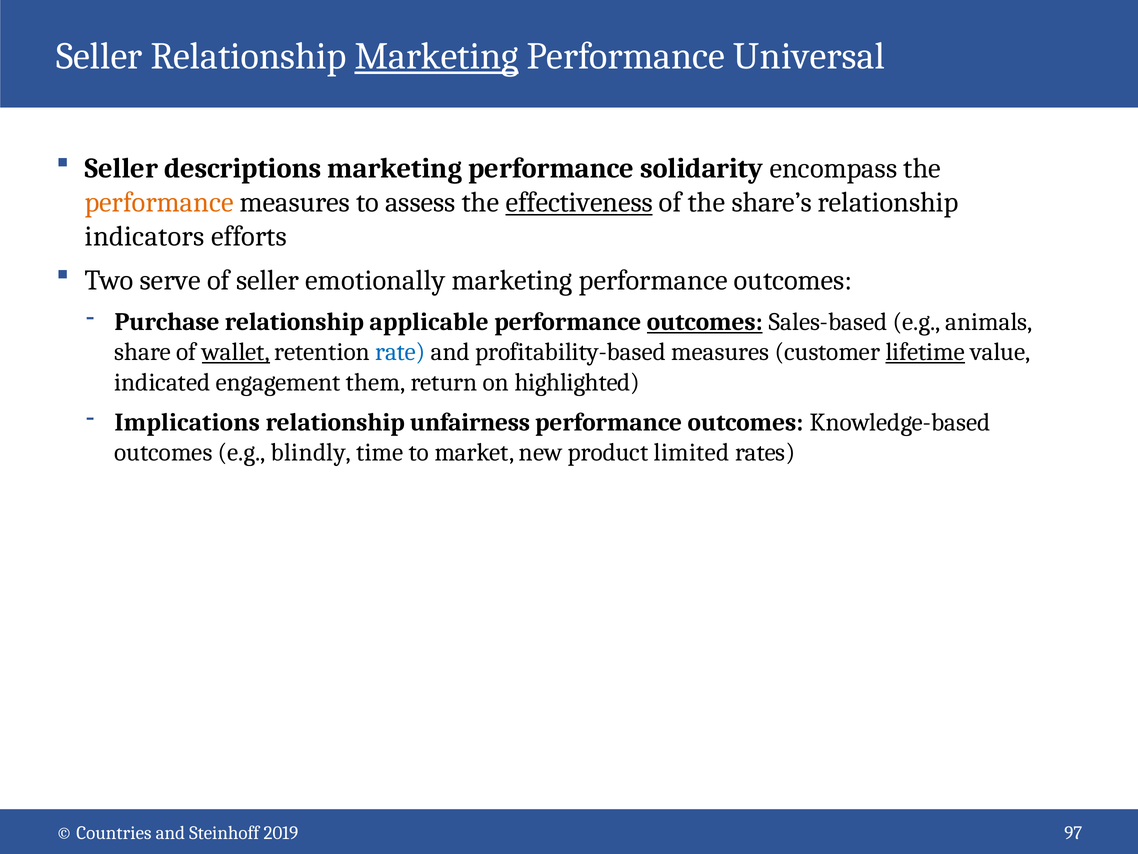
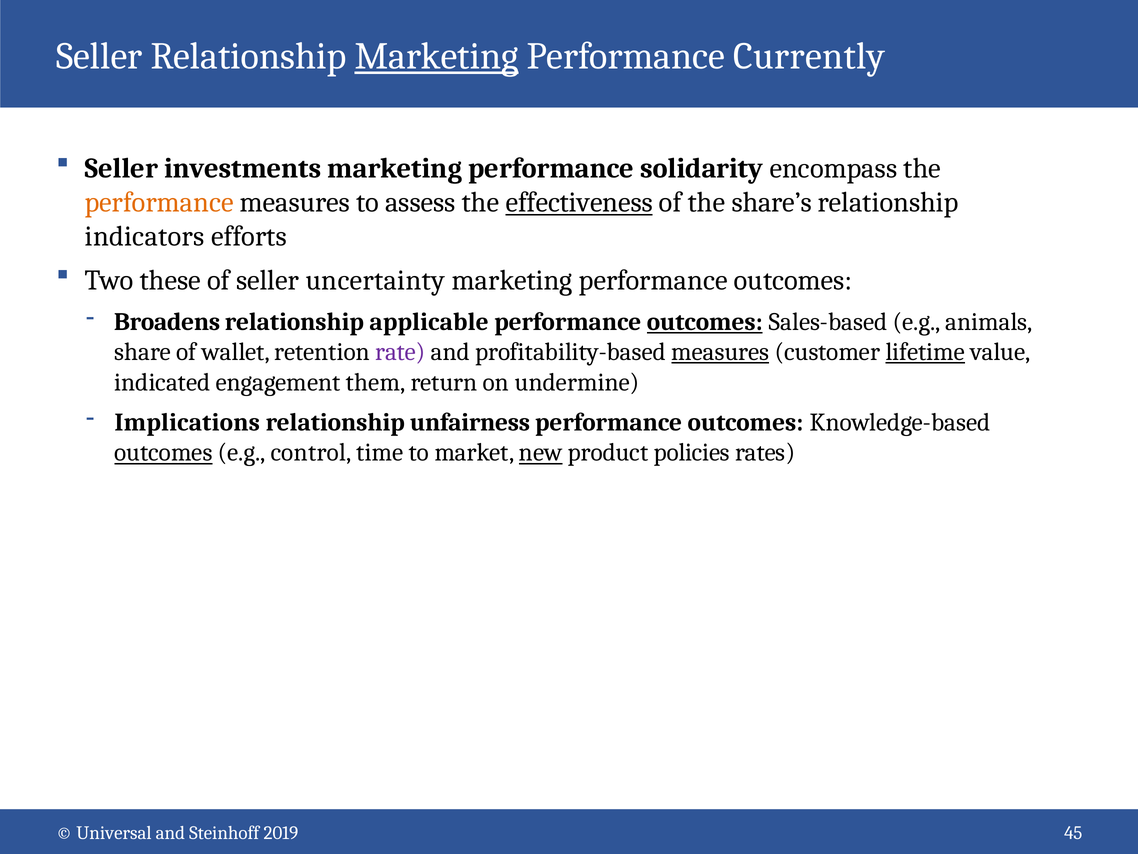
Universal: Universal -> Currently
descriptions: descriptions -> investments
serve: serve -> these
emotionally: emotionally -> uncertainty
Purchase: Purchase -> Broadens
wallet underline: present -> none
rate colour: blue -> purple
measures at (720, 352) underline: none -> present
highlighted: highlighted -> undermine
outcomes at (163, 452) underline: none -> present
blindly: blindly -> control
new underline: none -> present
limited: limited -> policies
Countries: Countries -> Universal
97: 97 -> 45
